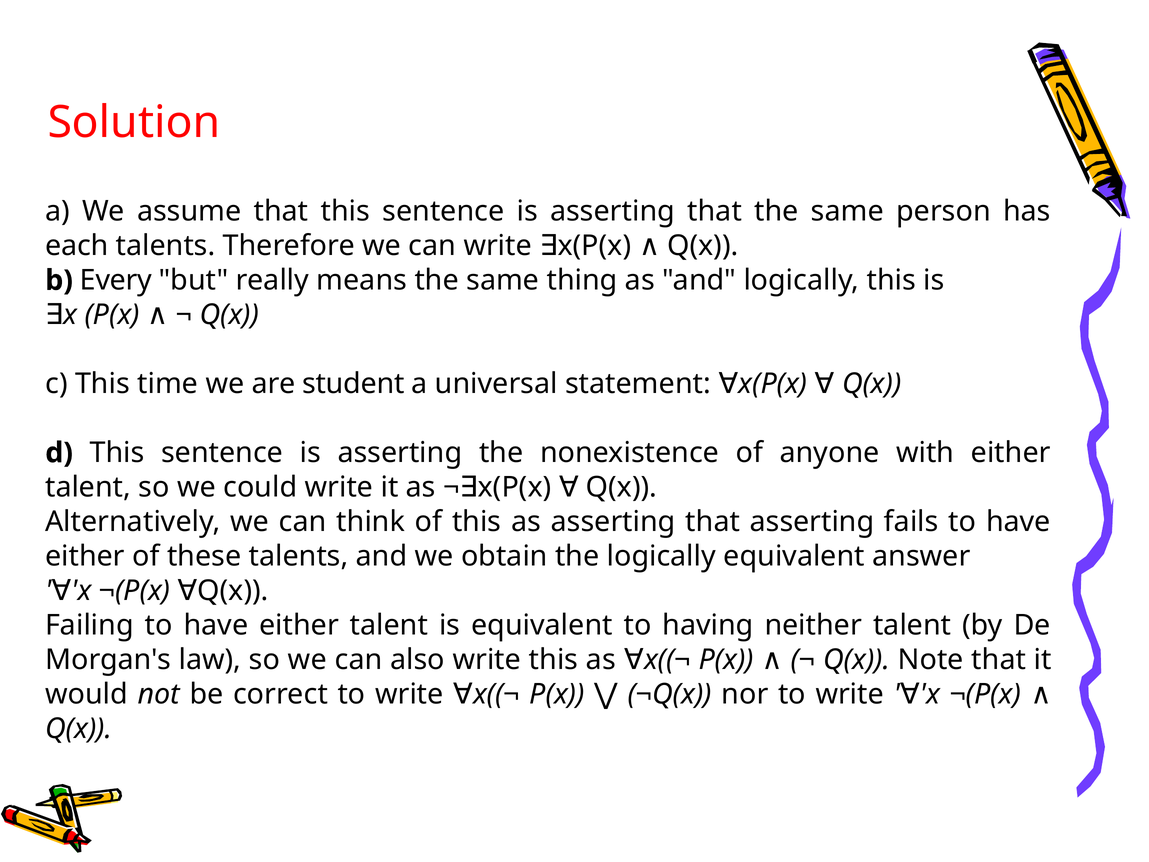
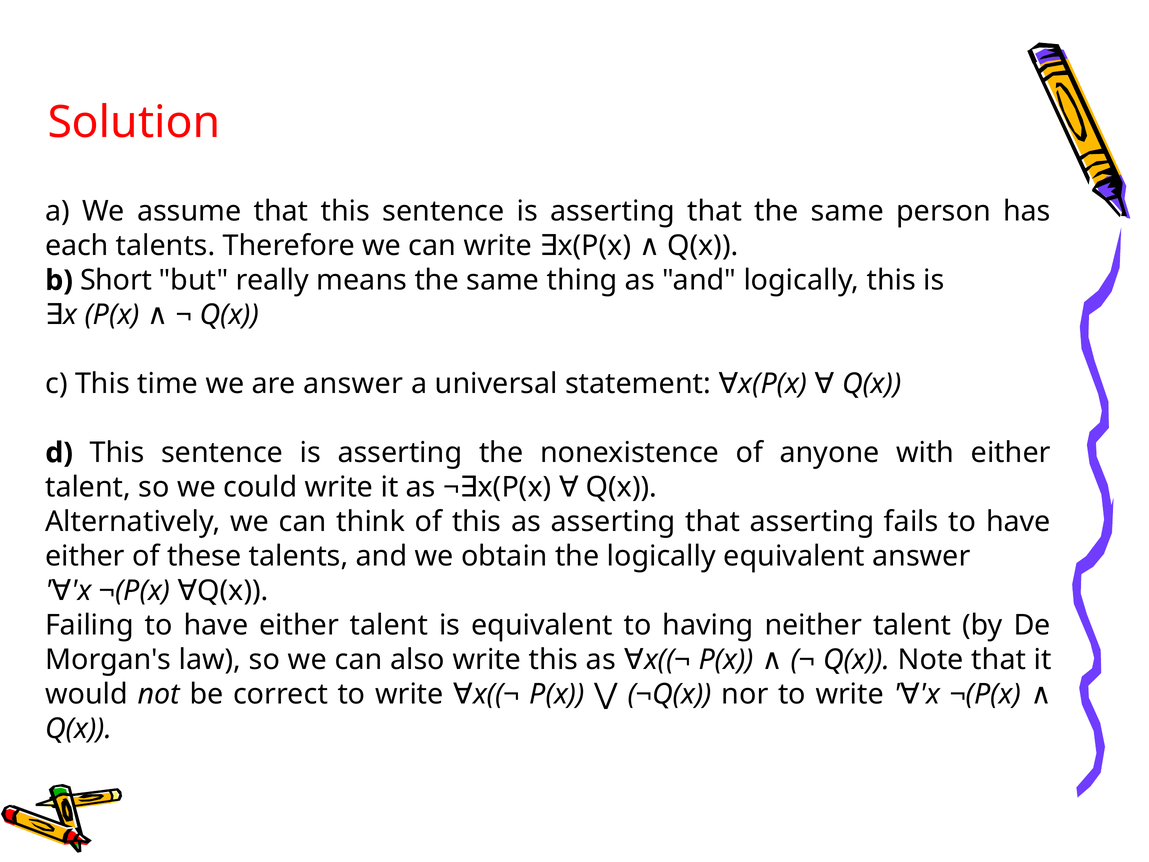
Every: Every -> Short
are student: student -> answer
